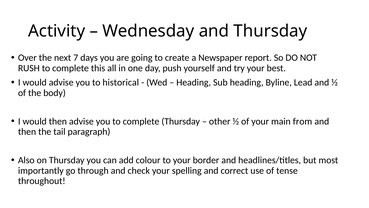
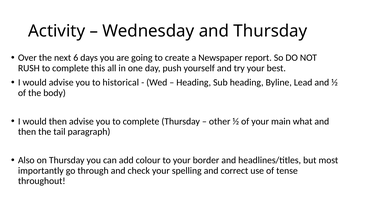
7: 7 -> 6
from: from -> what
